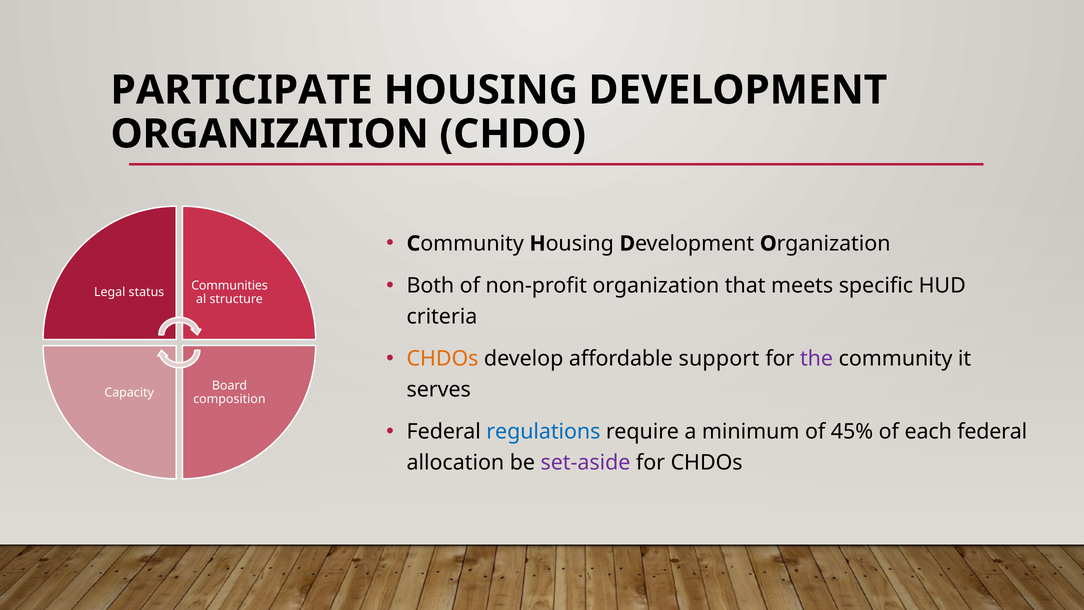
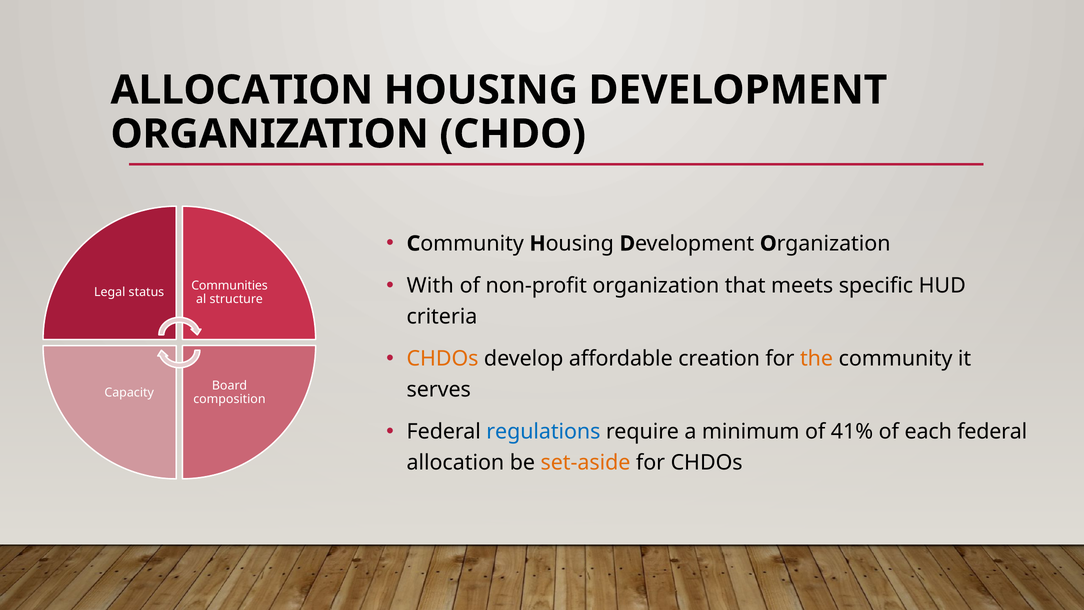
PARTICIPATE at (242, 90): PARTICIPATE -> ALLOCATION
Both: Both -> With
support: support -> creation
the colour: purple -> orange
45%: 45% -> 41%
set-aside colour: purple -> orange
